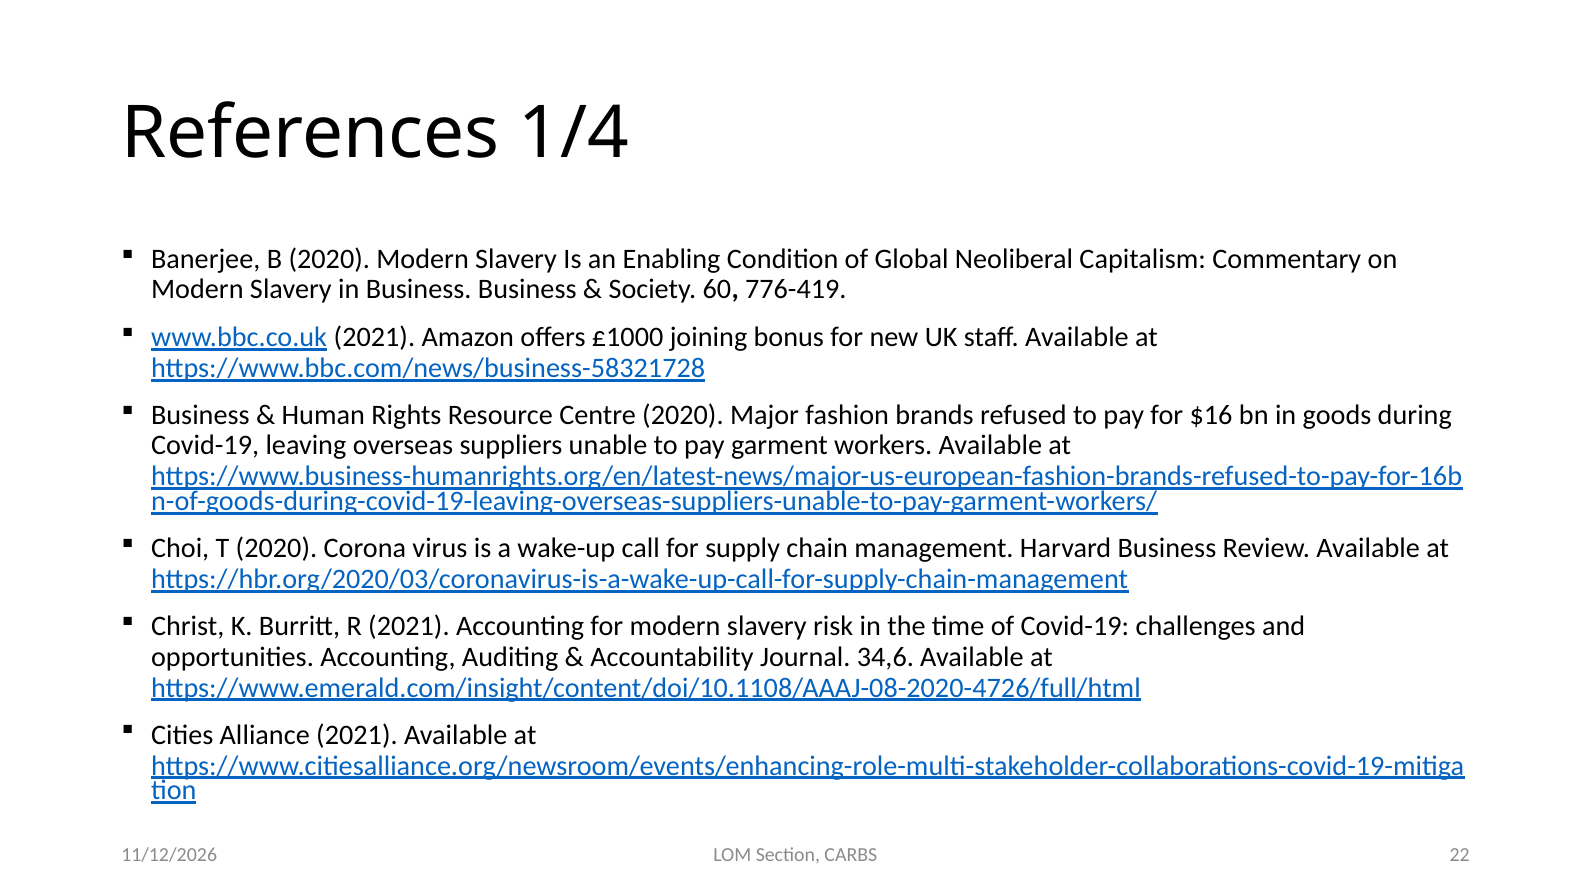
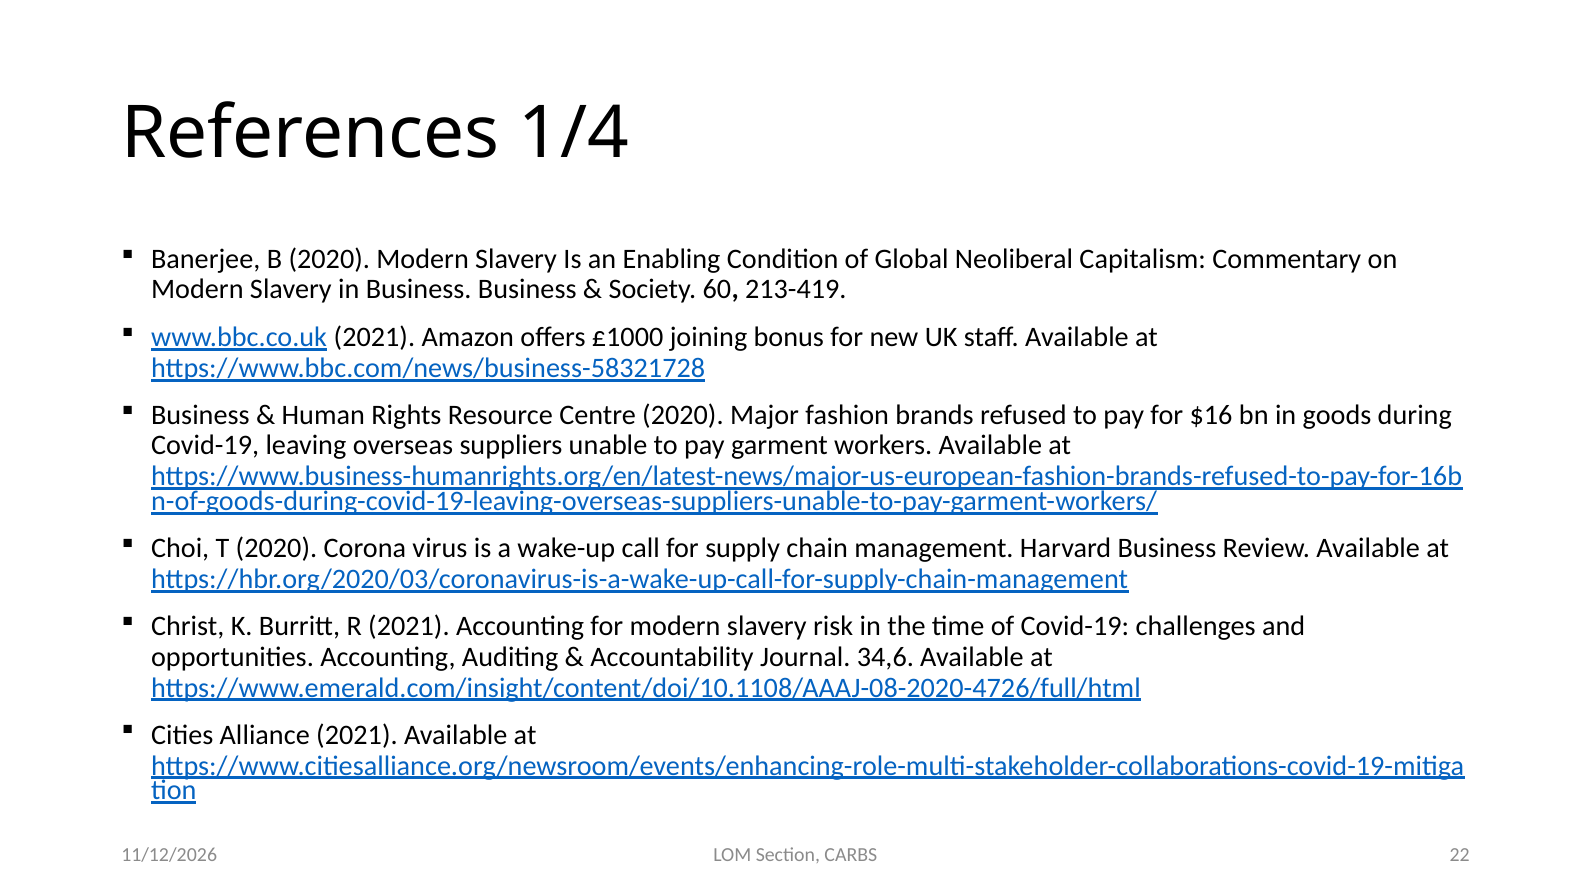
776-419: 776-419 -> 213-419
